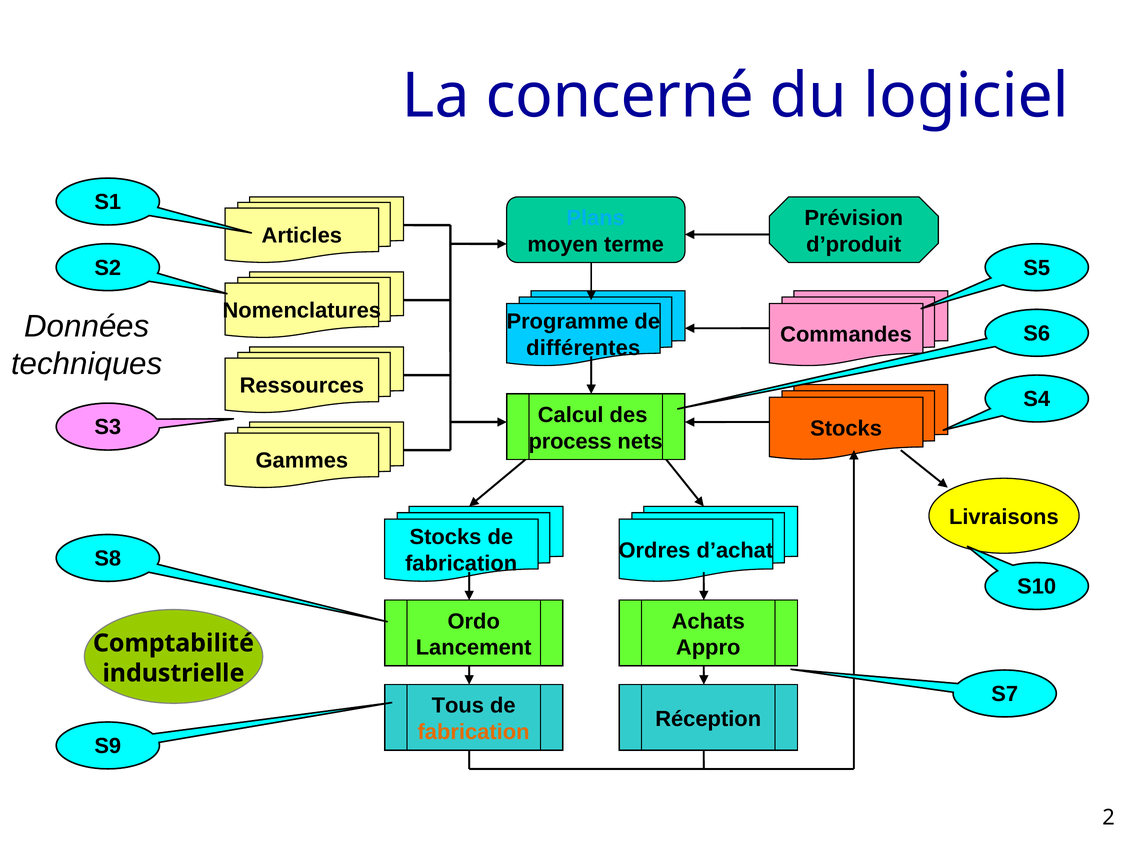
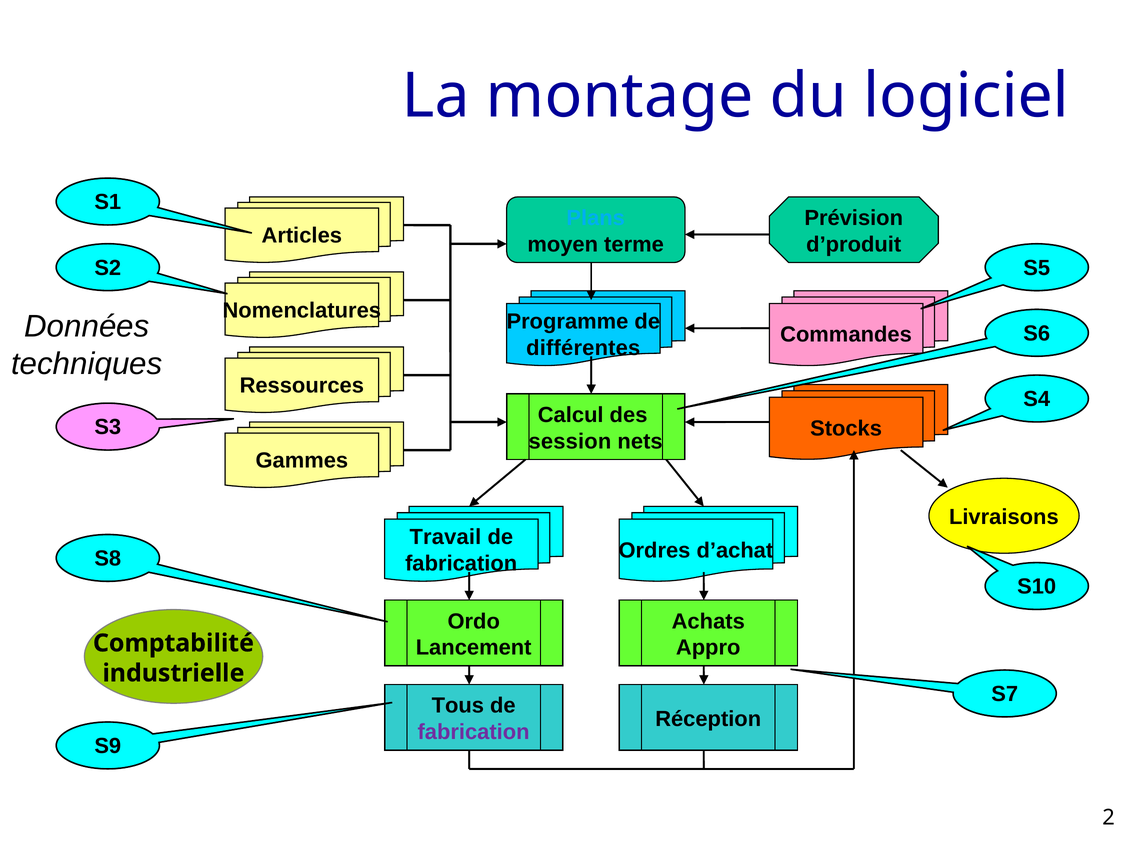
concerné: concerné -> montage
process: process -> session
Stocks at (445, 538): Stocks -> Travail
fabrication at (474, 732) colour: orange -> purple
